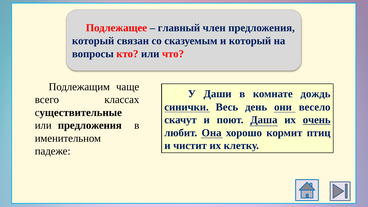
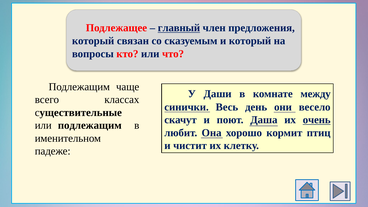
главный underline: none -> present
дождь: дождь -> между
или предложения: предложения -> подлежащим
